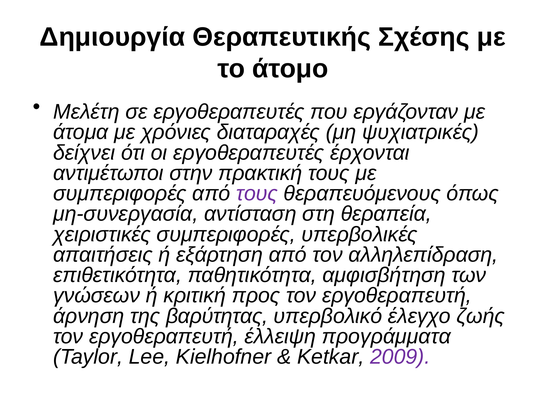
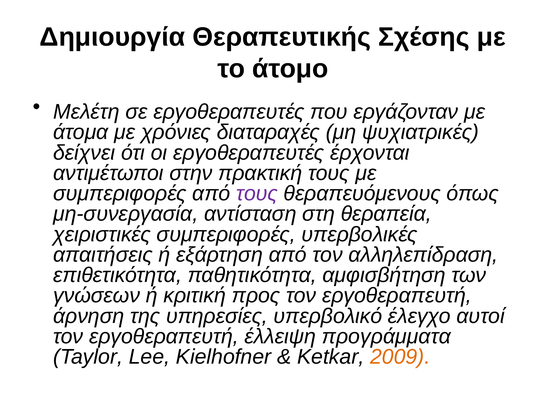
βαρύτητας: βαρύτητας -> υπηρεσίες
ζωής: ζωής -> αυτοί
2009 colour: purple -> orange
